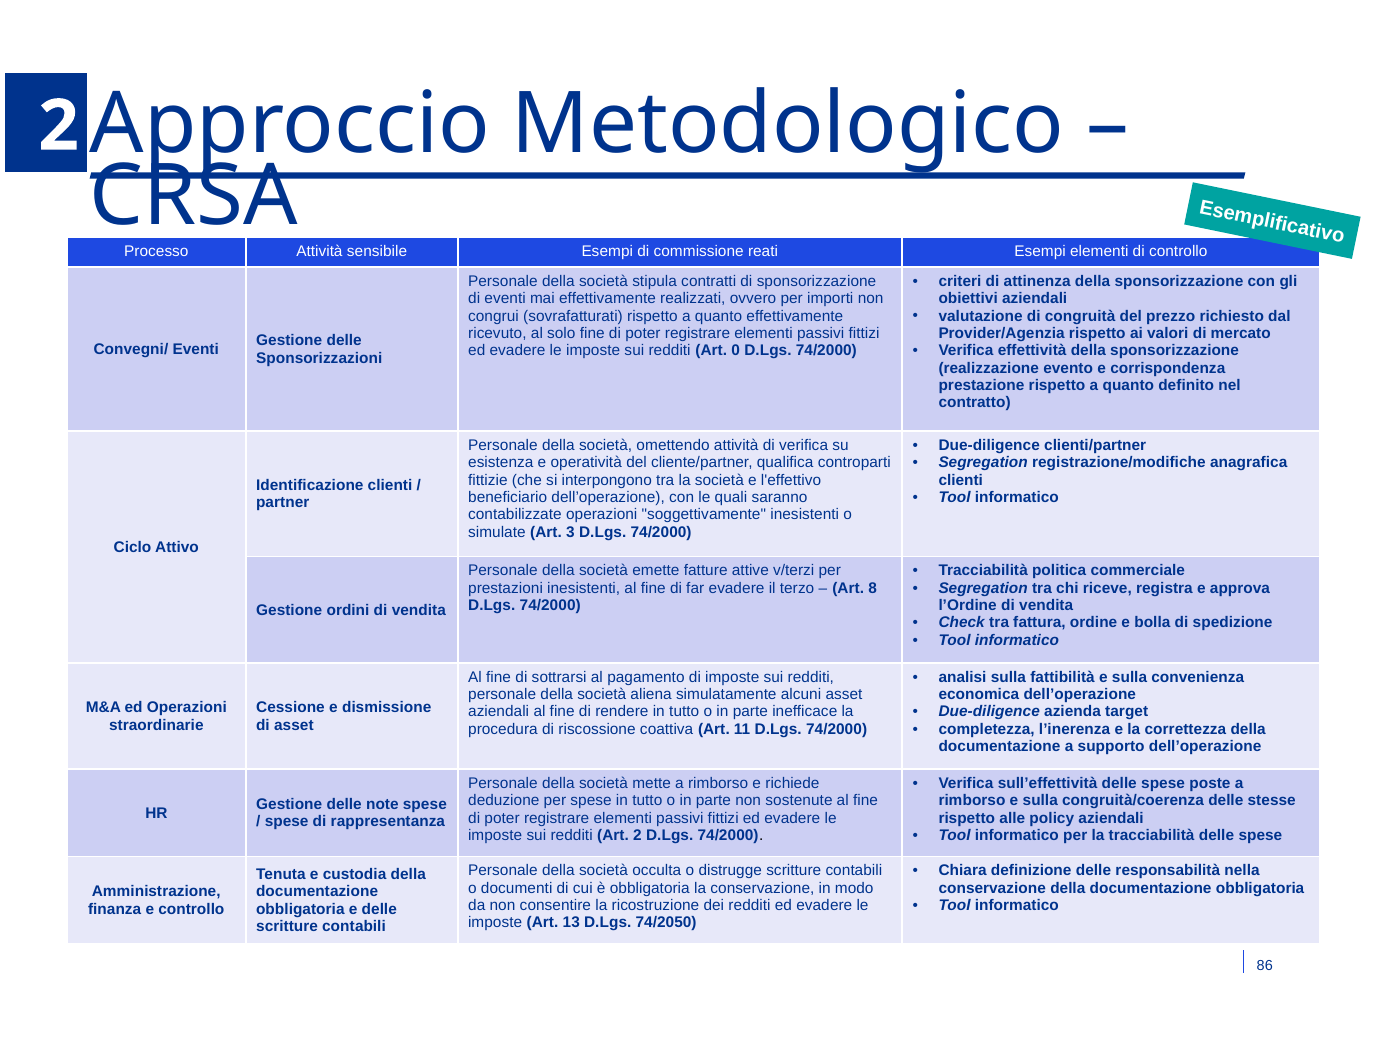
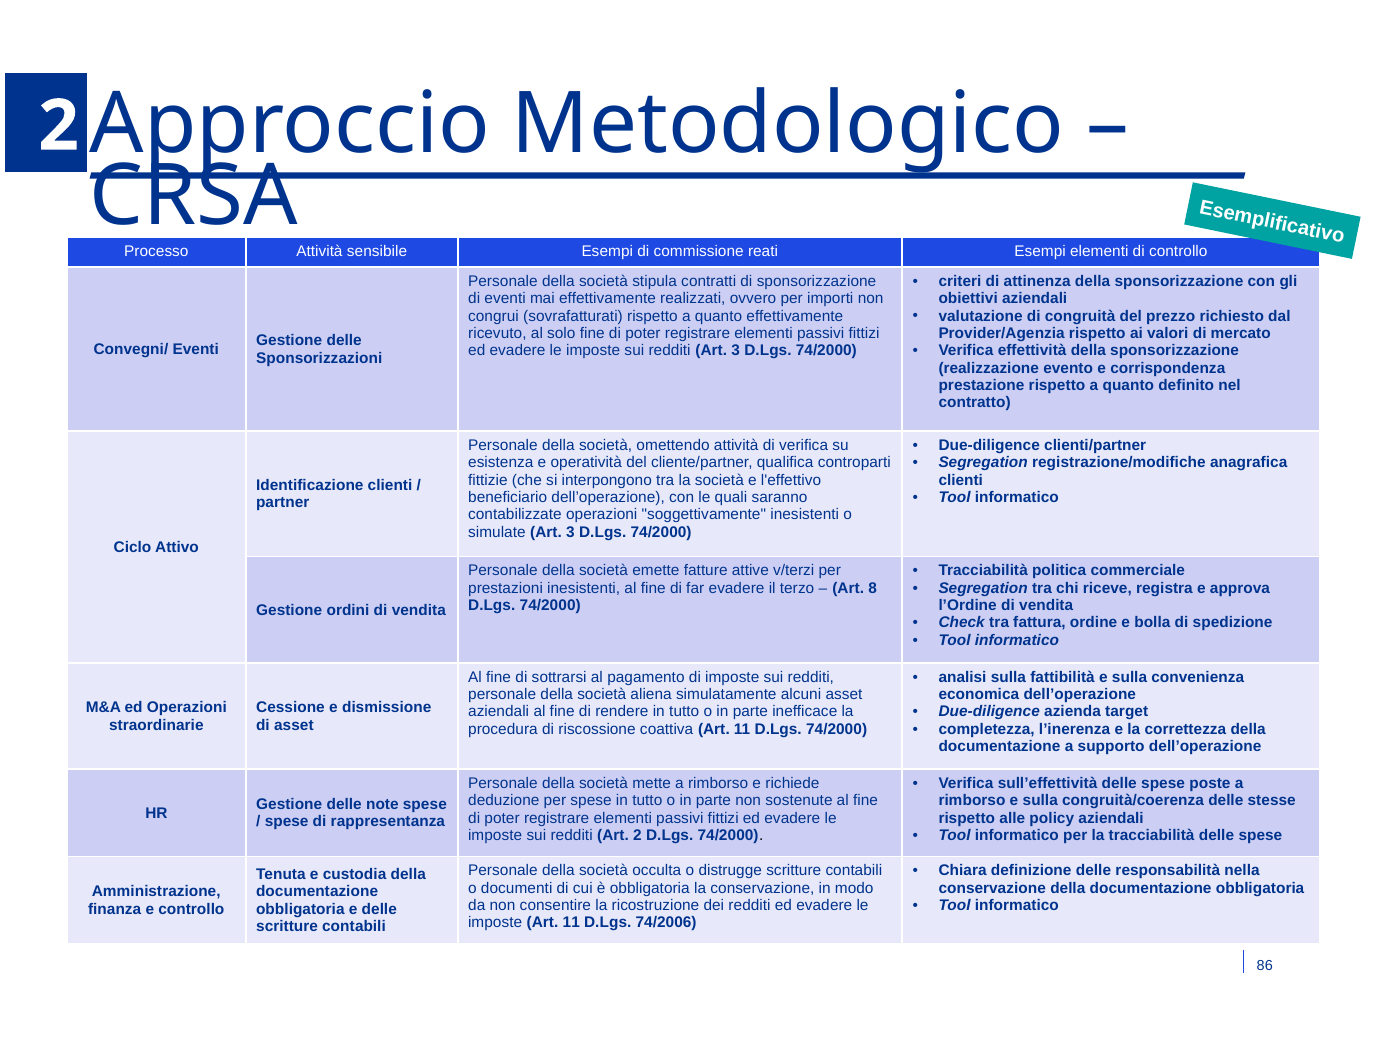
redditi Art 0: 0 -> 3
imposte Art 13: 13 -> 11
74/2050: 74/2050 -> 74/2006
